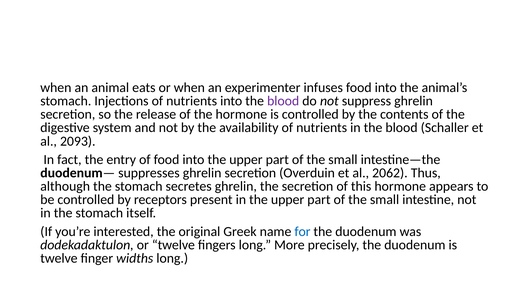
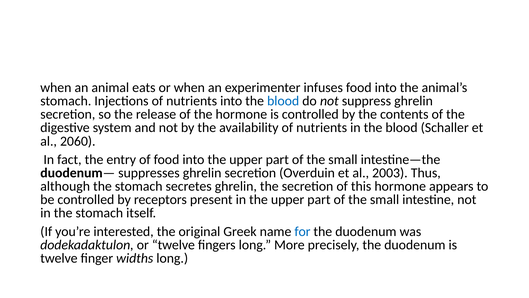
blood at (283, 101) colour: purple -> blue
2093: 2093 -> 2060
2062: 2062 -> 2003
